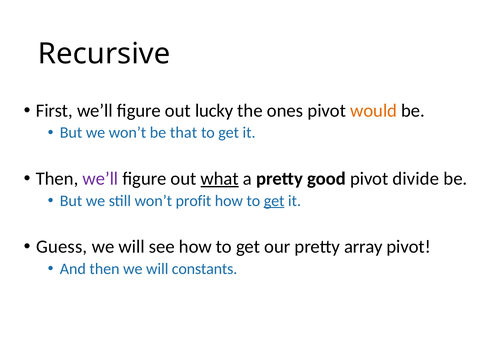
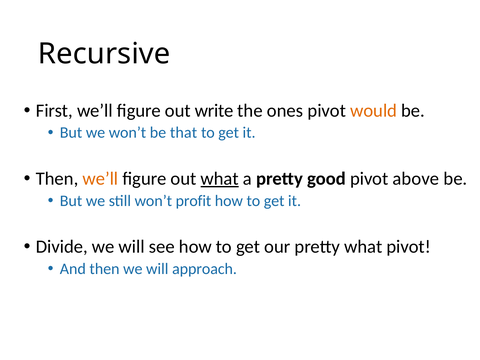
lucky: lucky -> write
we’ll at (100, 179) colour: purple -> orange
divide: divide -> above
get at (274, 201) underline: present -> none
Guess: Guess -> Divide
pretty array: array -> what
constants: constants -> approach
